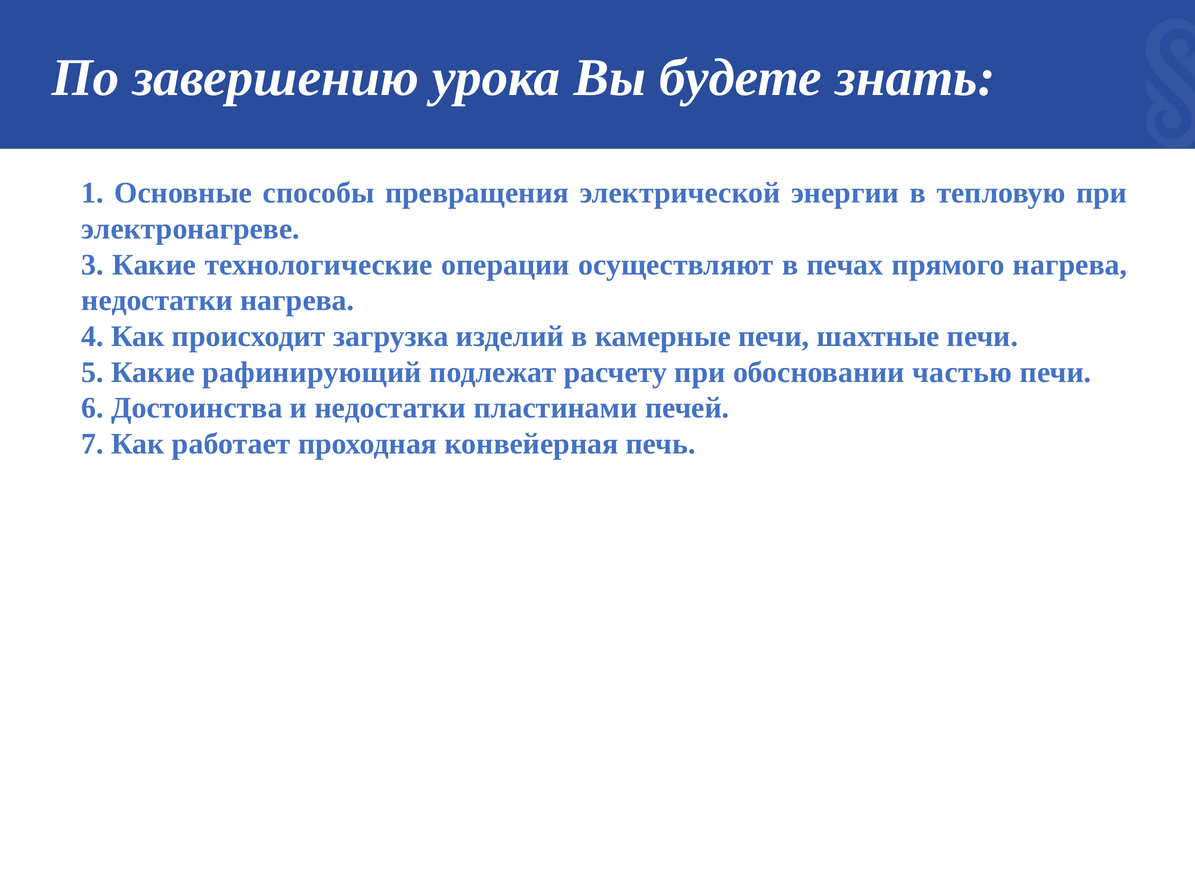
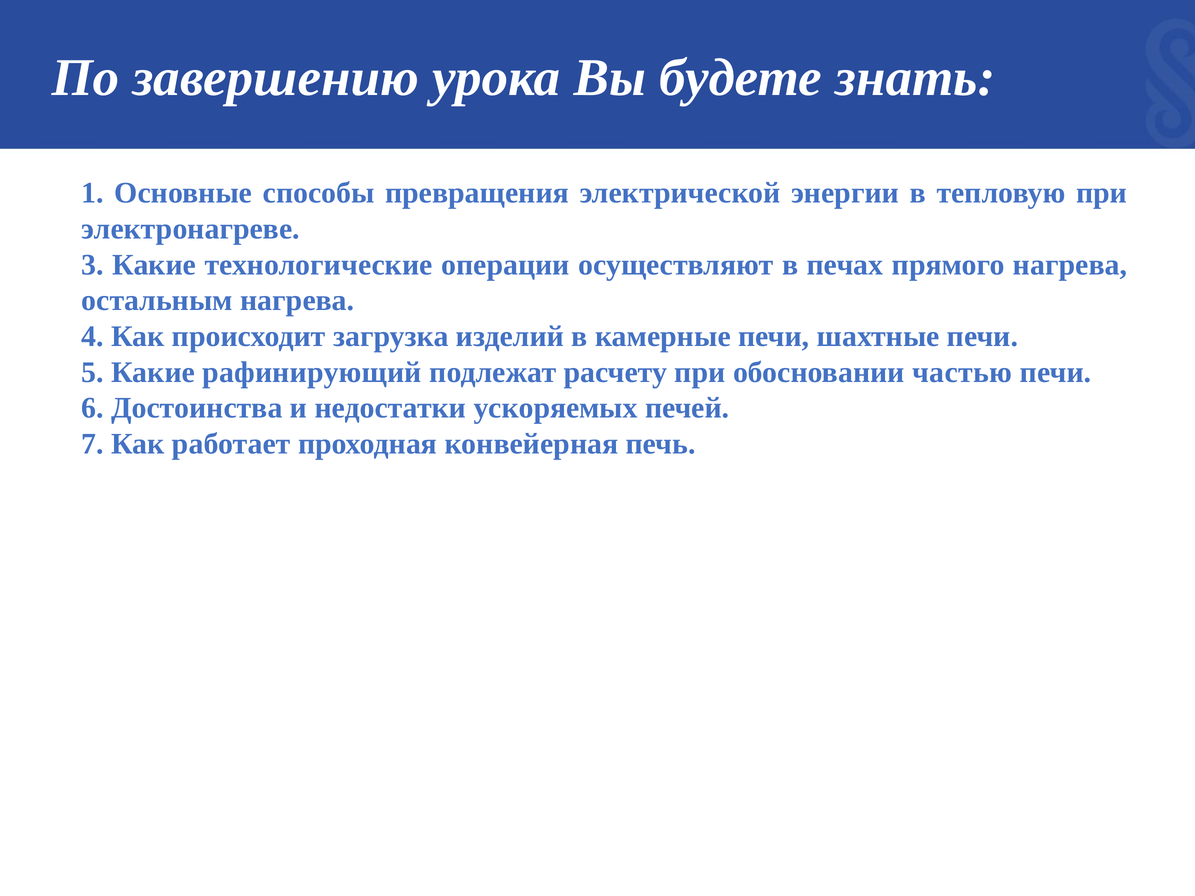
недостатки at (157, 301): недостатки -> остальным
пластинами: пластинами -> ускоряемых
